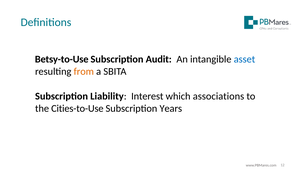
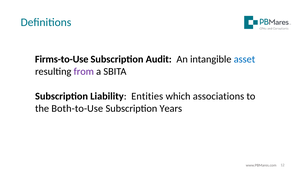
Betsy-to-Use: Betsy-to-Use -> Firms-to-Use
from colour: orange -> purple
Interest: Interest -> Entities
Cities-to-Use: Cities-to-Use -> Both-to-Use
